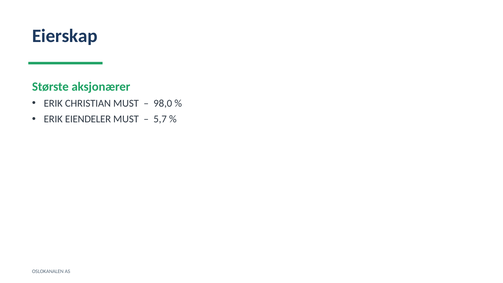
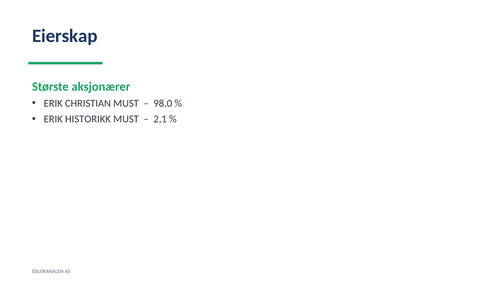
EIENDELER: EIENDELER -> HISTORIKK
5,7: 5,7 -> 2,1
